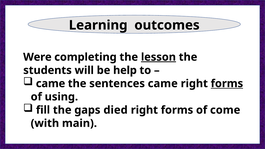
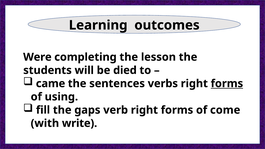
lesson underline: present -> none
help: help -> died
sentences came: came -> verbs
died: died -> verb
main: main -> write
